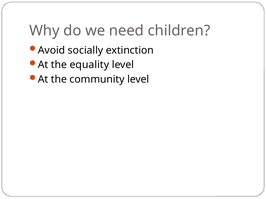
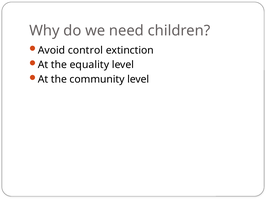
socially: socially -> control
